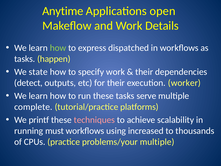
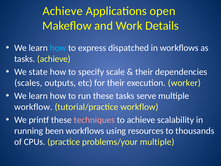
Anytime at (63, 11): Anytime -> Achieve
how at (58, 48) colour: light green -> light blue
tasks happen: happen -> achieve
specify work: work -> scale
detect: detect -> scales
complete at (33, 107): complete -> workflow
tutorial/practice platforms: platforms -> workflow
must: must -> been
increased: increased -> resources
